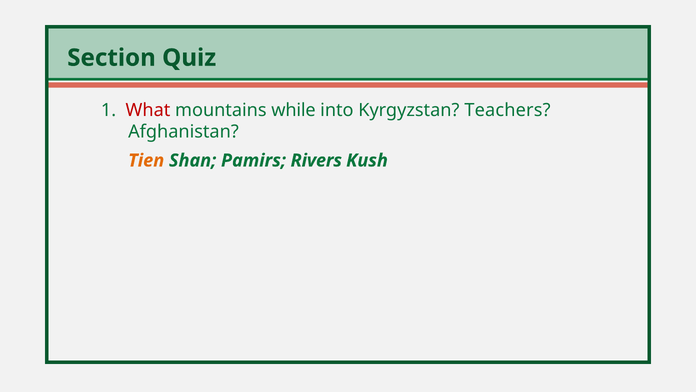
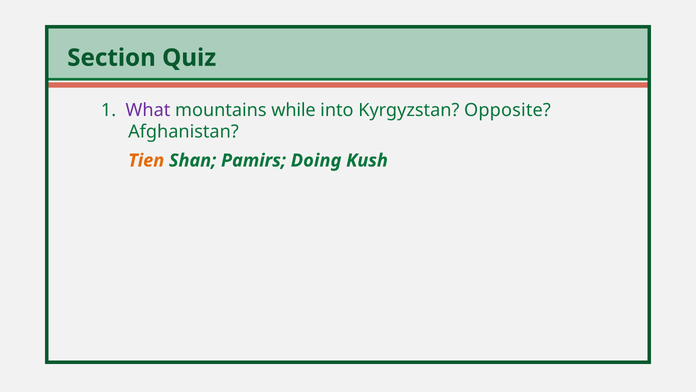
What colour: red -> purple
Teachers: Teachers -> Opposite
Rivers: Rivers -> Doing
